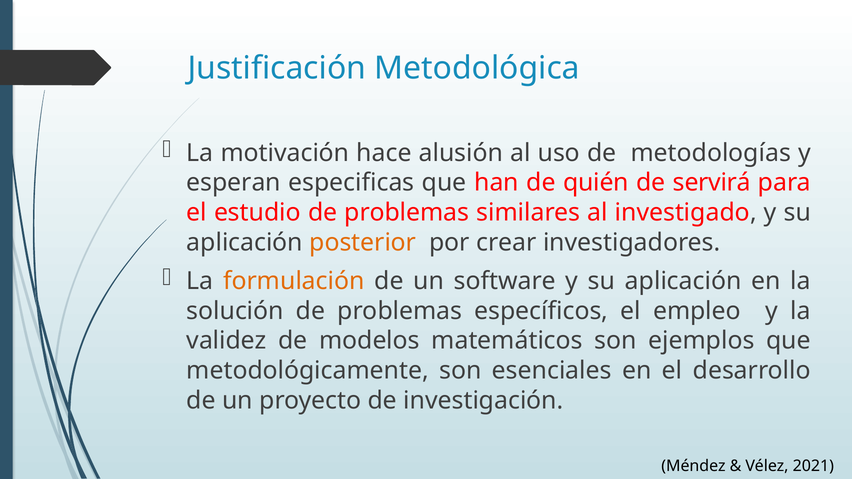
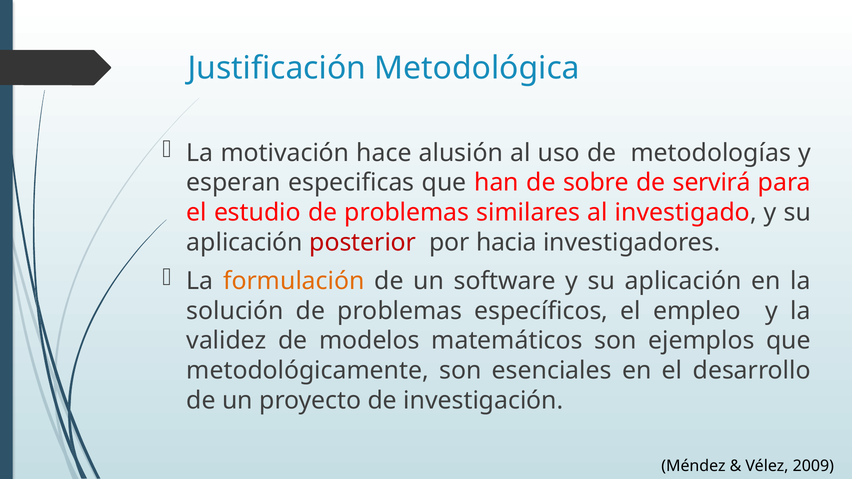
quién: quién -> sobre
posterior colour: orange -> red
crear: crear -> hacia
2021: 2021 -> 2009
